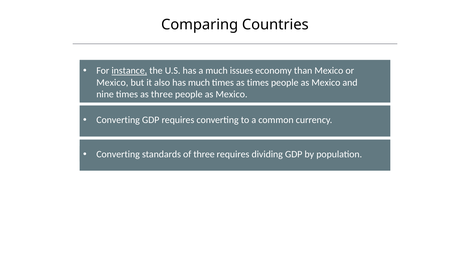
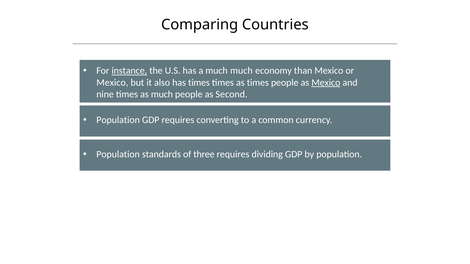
much issues: issues -> much
has much: much -> times
Mexico at (326, 83) underline: none -> present
as three: three -> much
Mexico at (232, 94): Mexico -> Second
Converting at (118, 120): Converting -> Population
Converting at (118, 155): Converting -> Population
